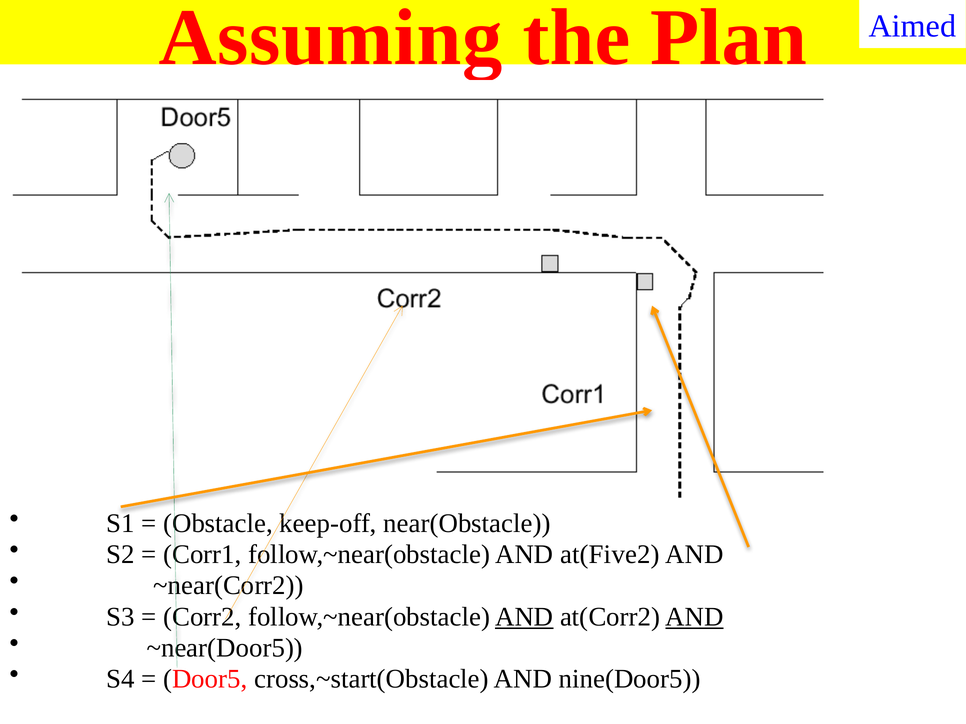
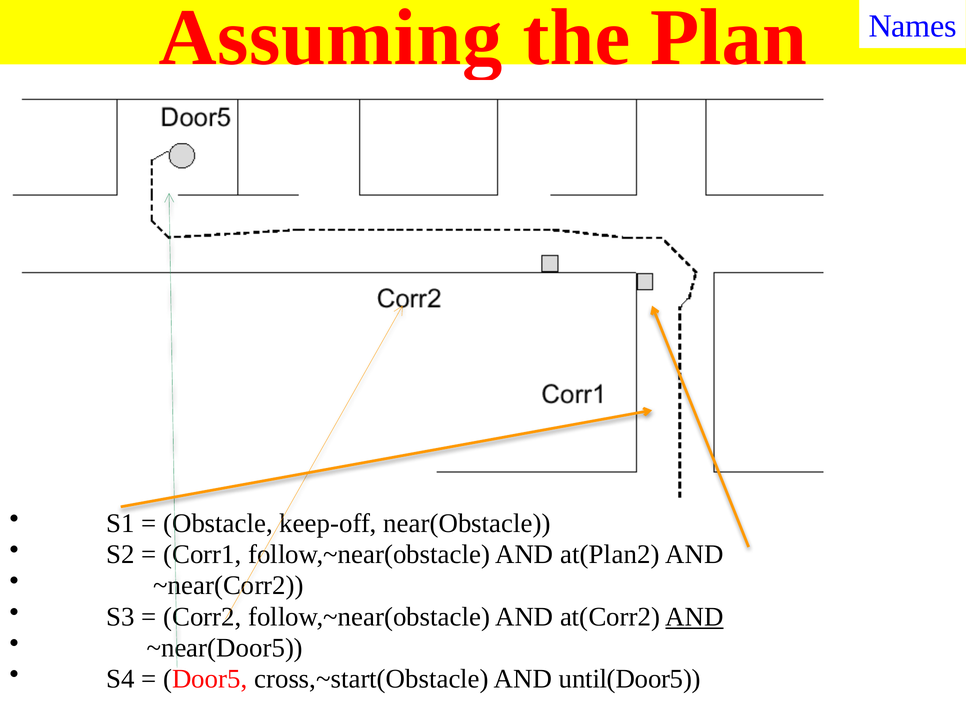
Aimed: Aimed -> Names
at(Five2: at(Five2 -> at(Plan2
AND at (524, 617) underline: present -> none
nine(Door5: nine(Door5 -> until(Door5
